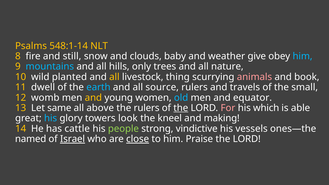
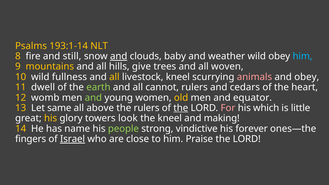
548:1-14: 548:1-14 -> 193:1-14
and at (119, 56) underline: none -> present
weather give: give -> wild
mountains colour: light blue -> yellow
only: only -> give
nature: nature -> woven
planted: planted -> fullness
livestock thing: thing -> kneel
and book: book -> obey
earth colour: light blue -> light green
source: source -> cannot
travels: travels -> cedars
small: small -> heart
and at (93, 98) colour: yellow -> light green
old colour: light blue -> yellow
able: able -> little
his at (51, 118) colour: light blue -> yellow
cattle: cattle -> name
vessels: vessels -> forever
named: named -> fingers
close underline: present -> none
